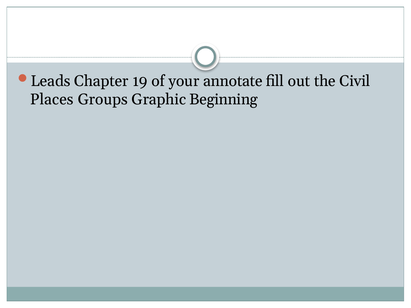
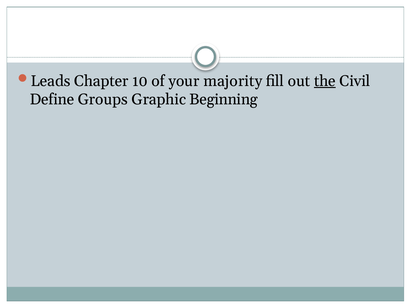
19: 19 -> 10
annotate: annotate -> majority
the underline: none -> present
Places: Places -> Define
